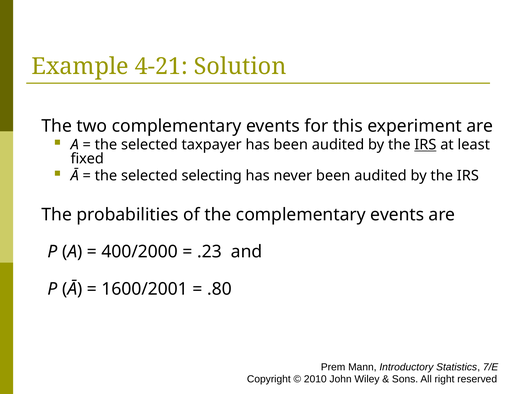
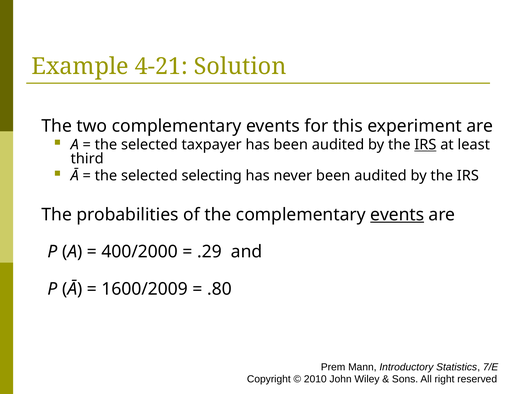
fixed: fixed -> third
events at (397, 215) underline: none -> present
.23: .23 -> .29
1600/2001: 1600/2001 -> 1600/2009
